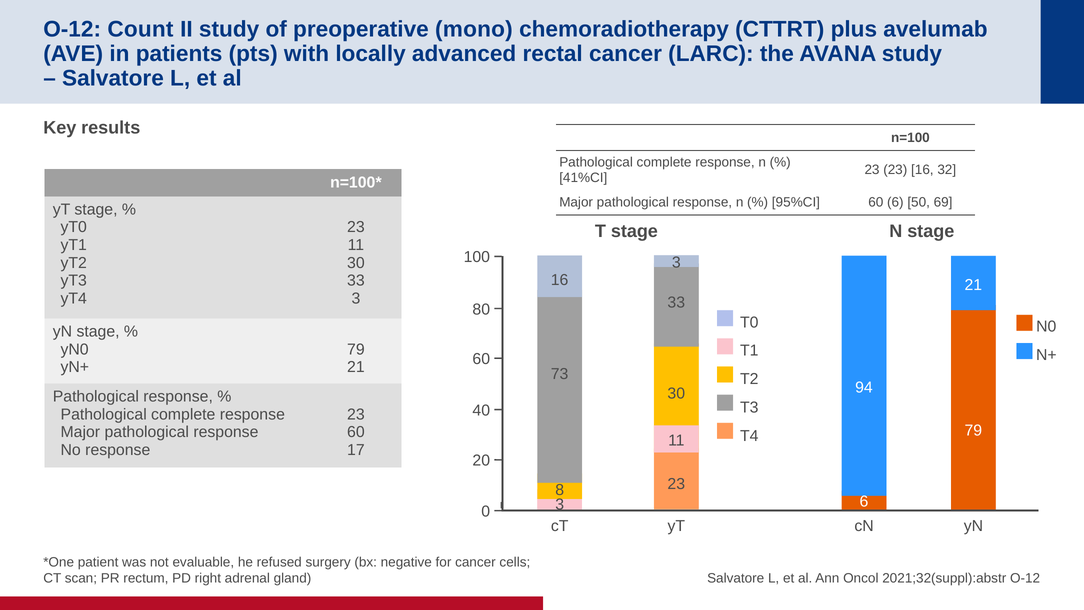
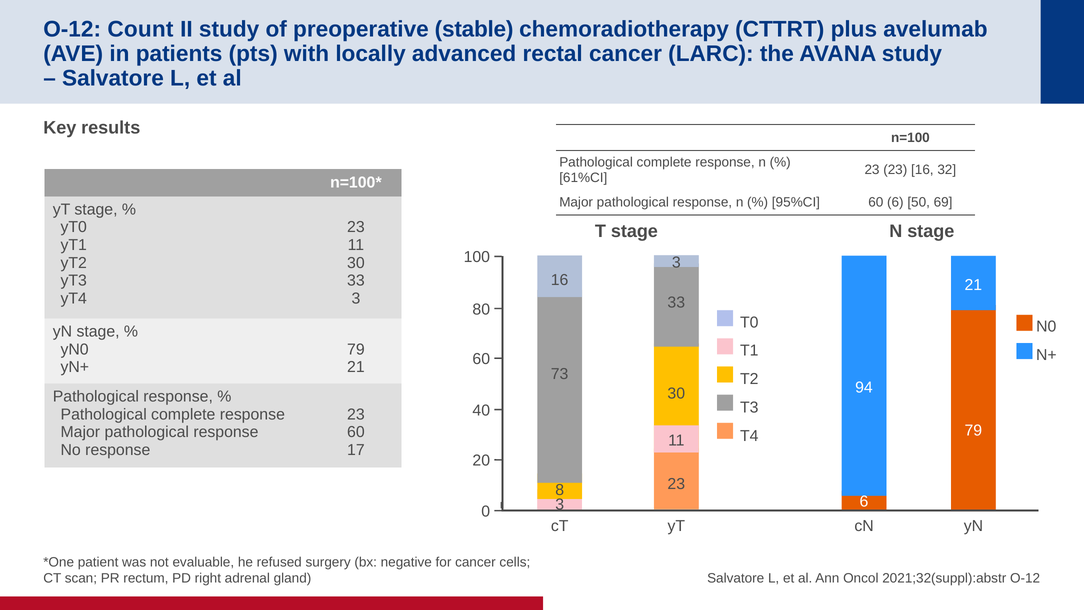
mono: mono -> stable
41%CI: 41%CI -> 61%CI
